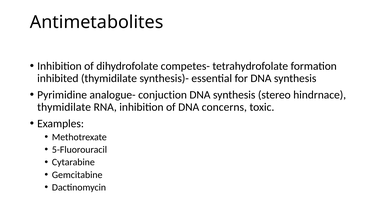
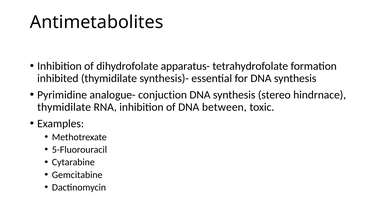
competes-: competes- -> apparatus-
concerns: concerns -> between
